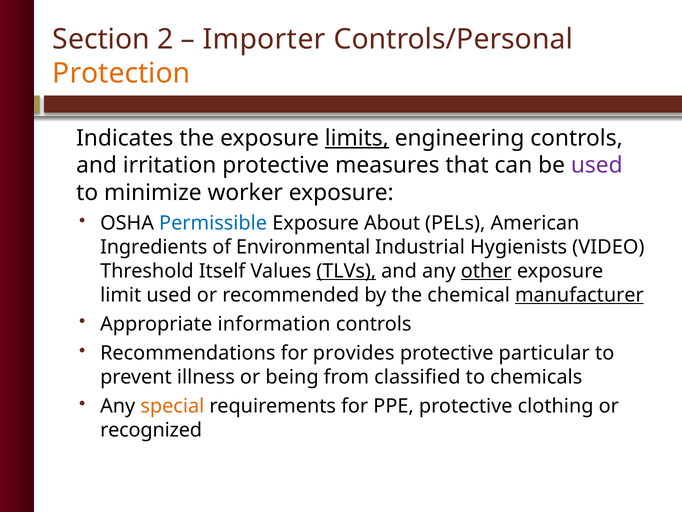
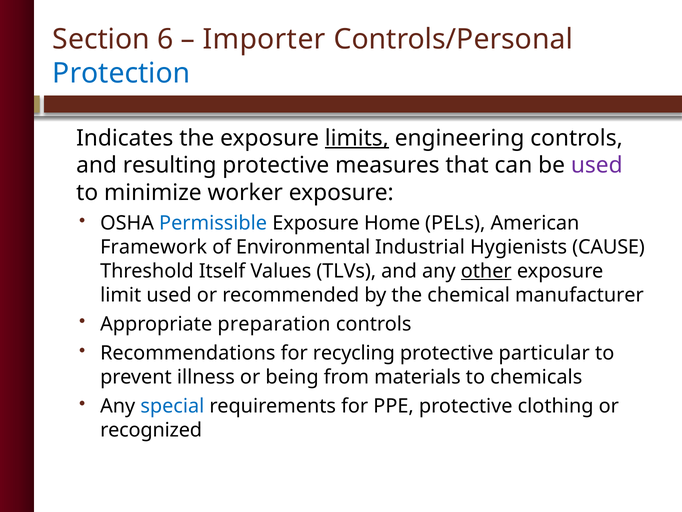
2: 2 -> 6
Protection colour: orange -> blue
irritation: irritation -> resulting
About: About -> Home
Ingredients: Ingredients -> Framework
VIDEO: VIDEO -> CAUSE
TLVs underline: present -> none
manufacturer underline: present -> none
information: information -> preparation
provides: provides -> recycling
classified: classified -> materials
special colour: orange -> blue
